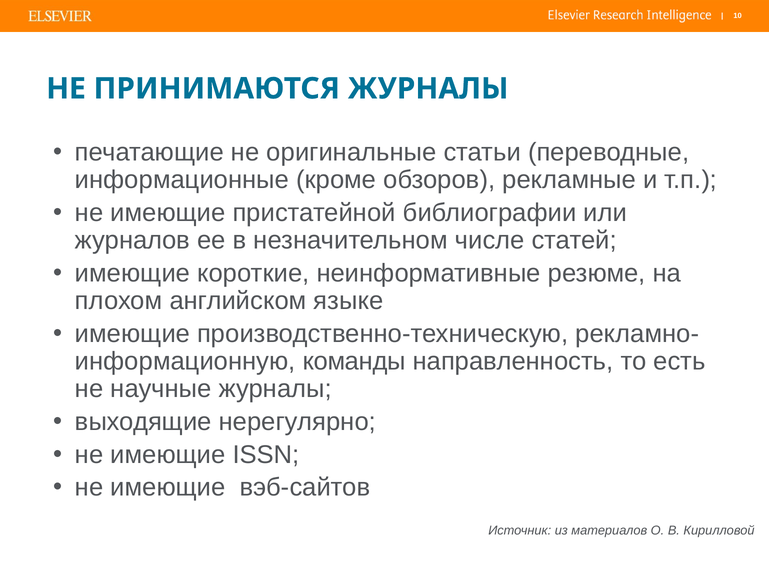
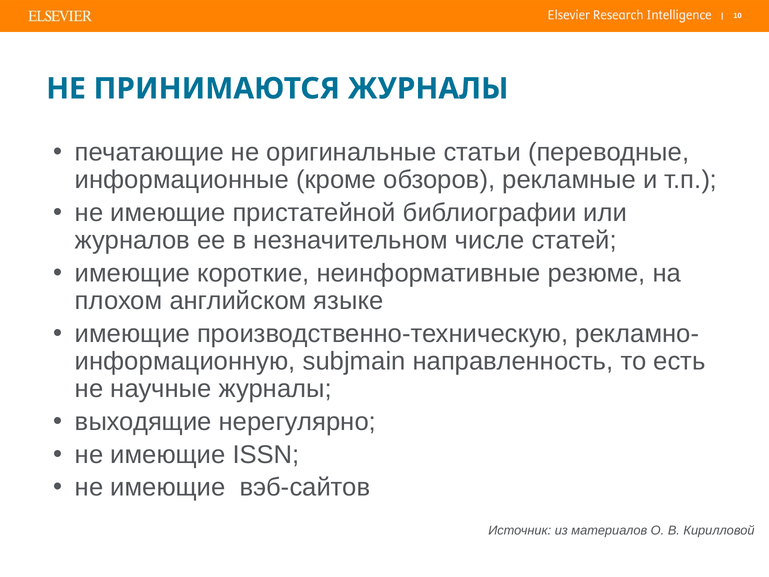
команды: команды -> subjmain
